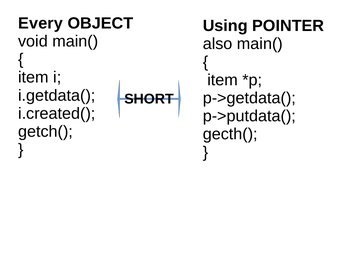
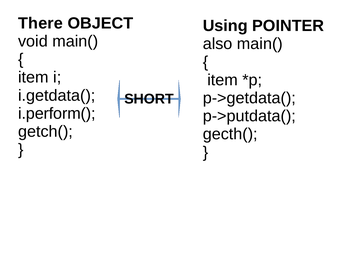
Every: Every -> There
i.created(: i.created( -> i.perform(
